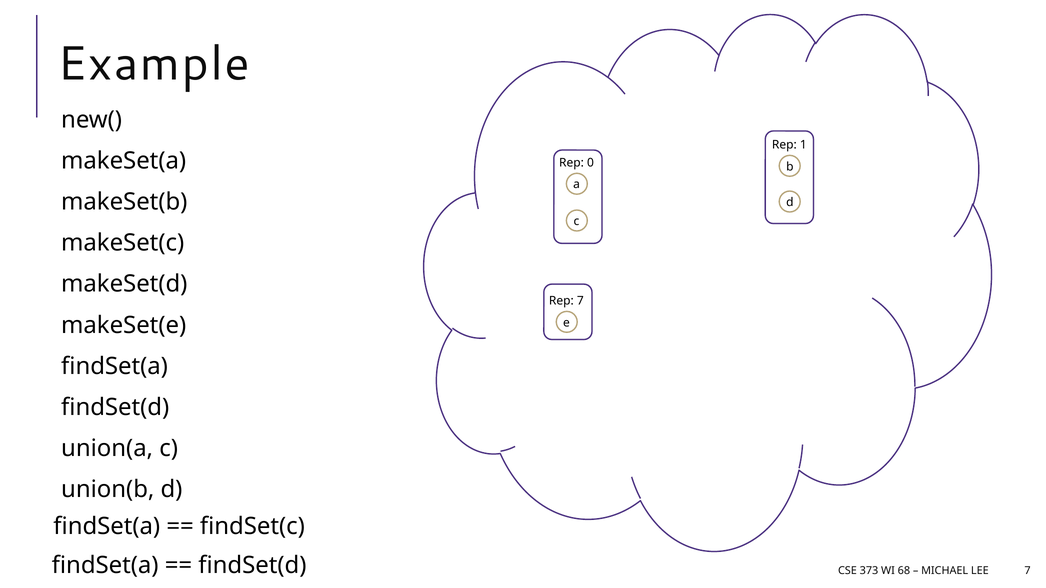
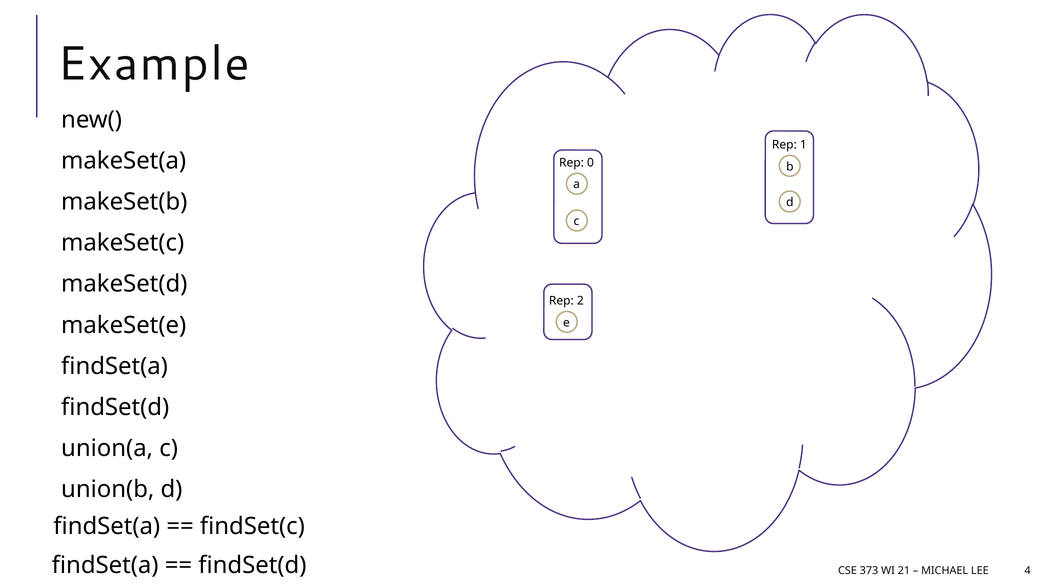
Rep 7: 7 -> 2
68: 68 -> 21
LEE 7: 7 -> 4
